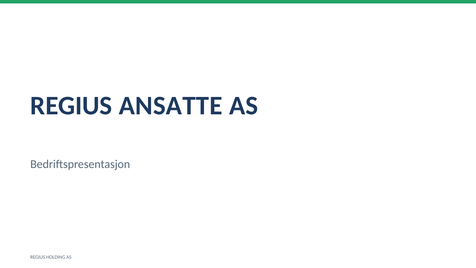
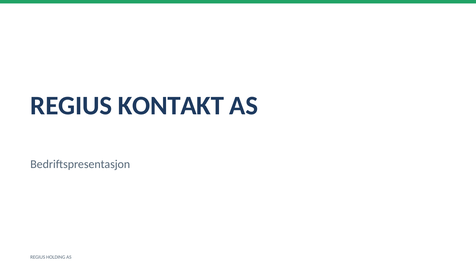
ANSATTE: ANSATTE -> KONTAKT
